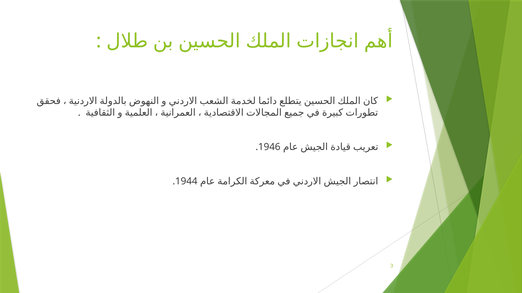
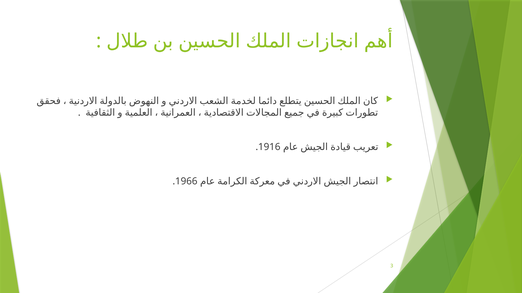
1946: 1946 -> 1916
1944: 1944 -> 1966
